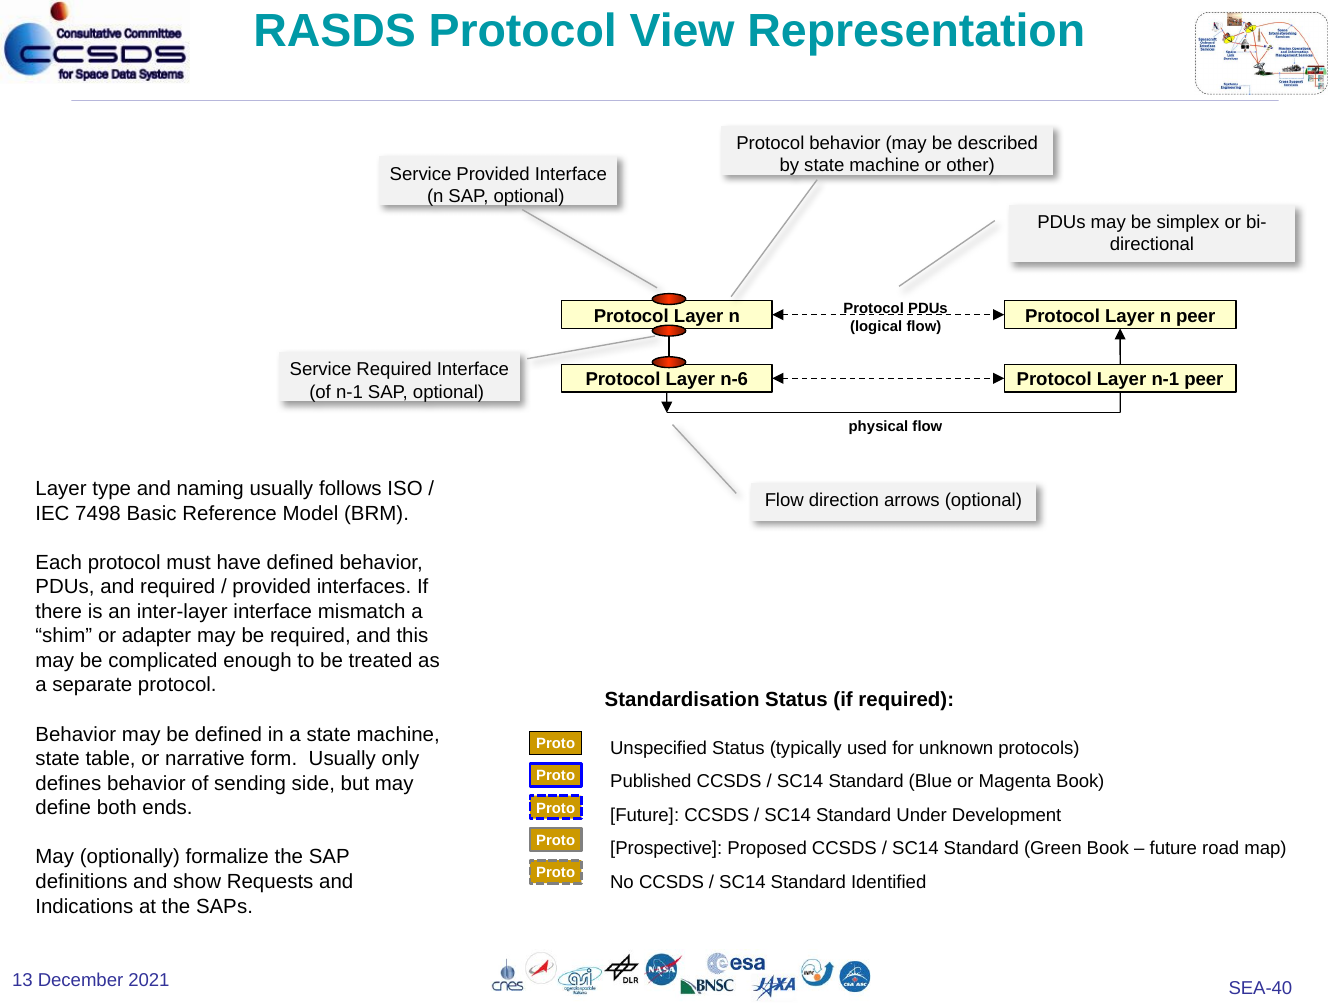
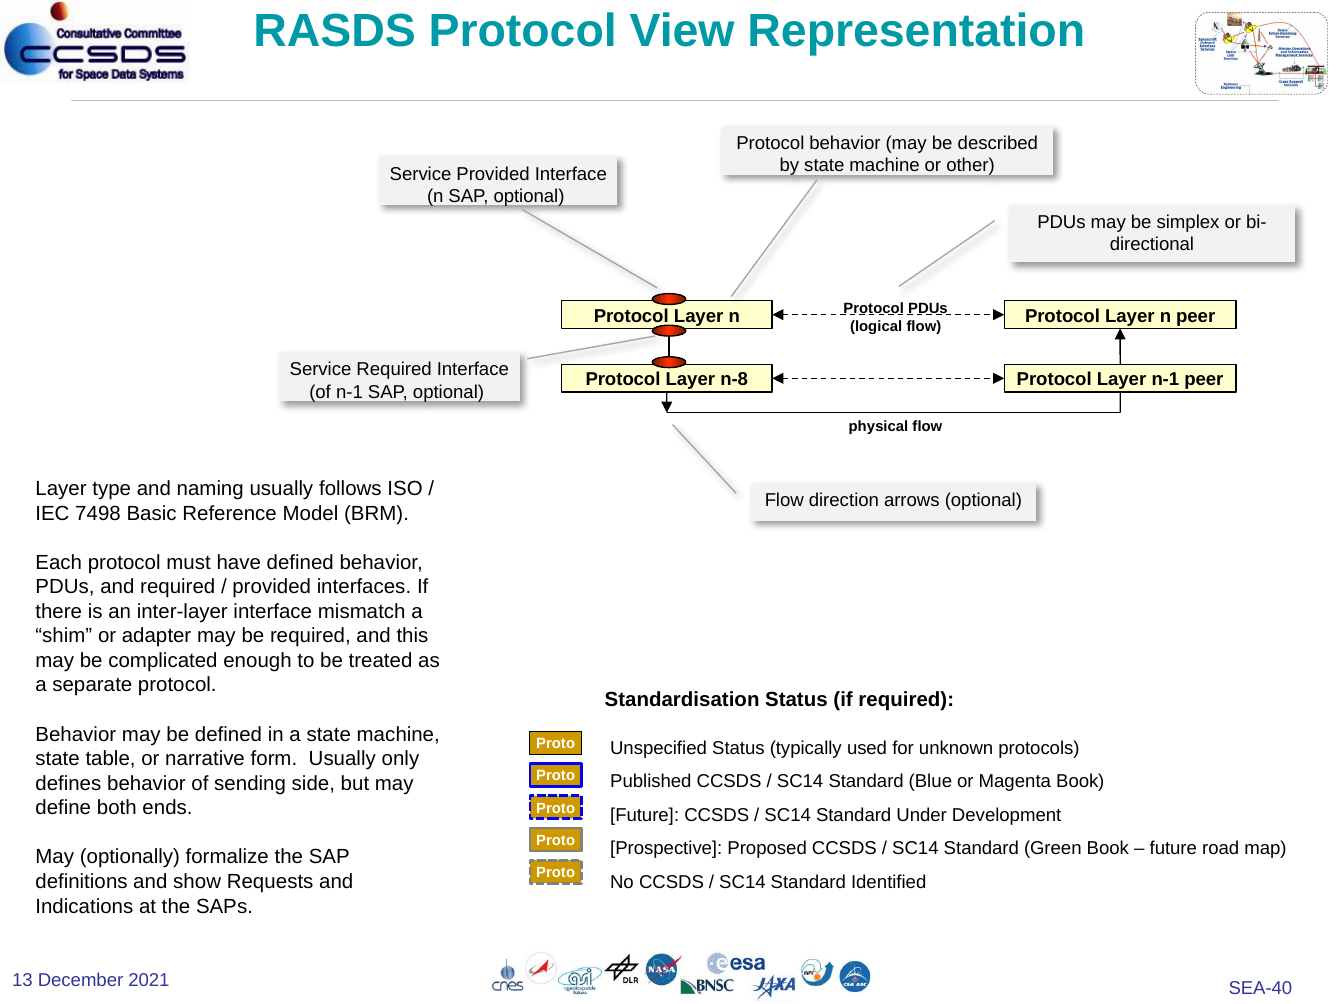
n-6: n-6 -> n-8
